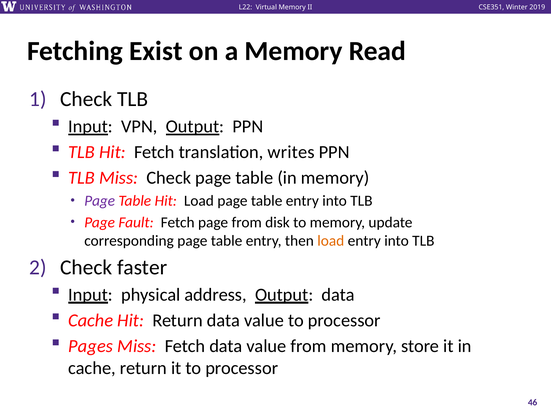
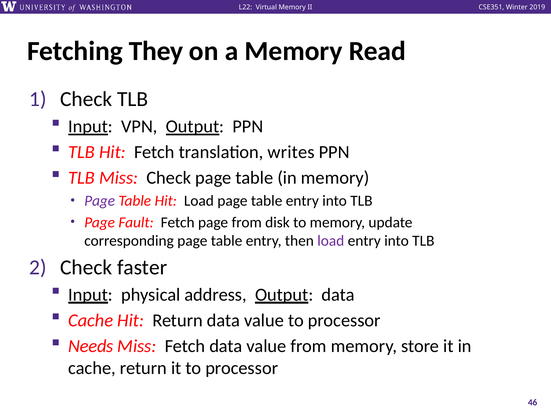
Exist: Exist -> They
load at (331, 241) colour: orange -> purple
Pages: Pages -> Needs
